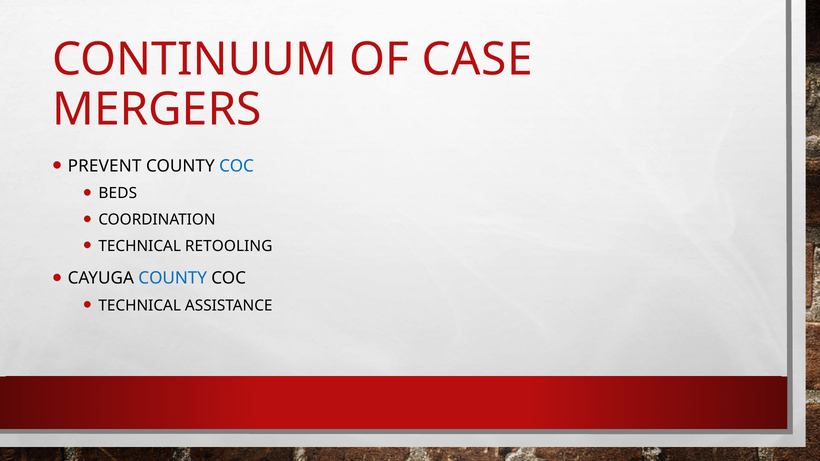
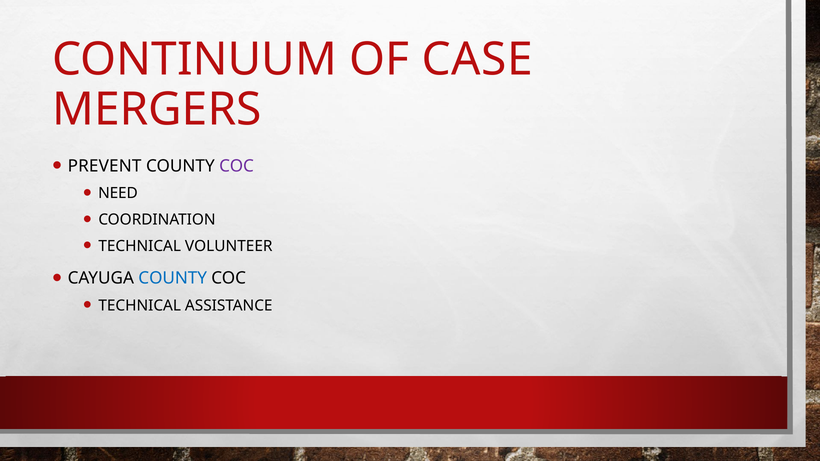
COC at (236, 166) colour: blue -> purple
BEDS: BEDS -> NEED
RETOOLING: RETOOLING -> VOLUNTEER
